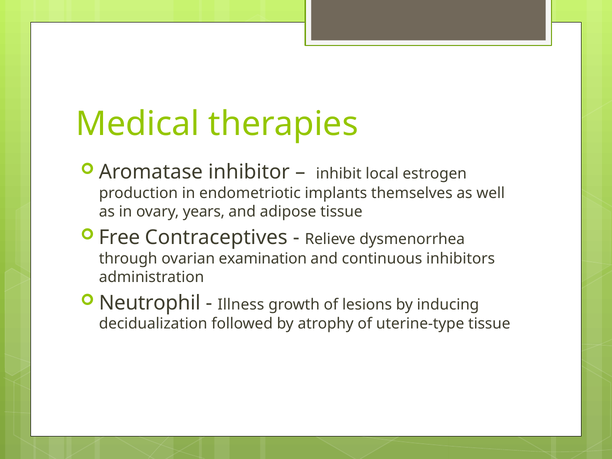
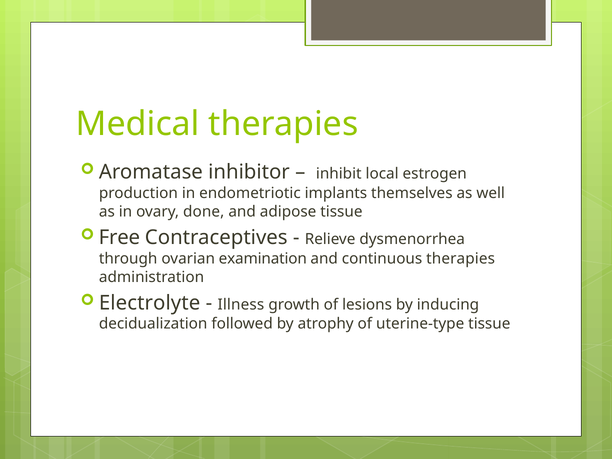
years: years -> done
continuous inhibitors: inhibitors -> therapies
Neutrophil: Neutrophil -> Electrolyte
